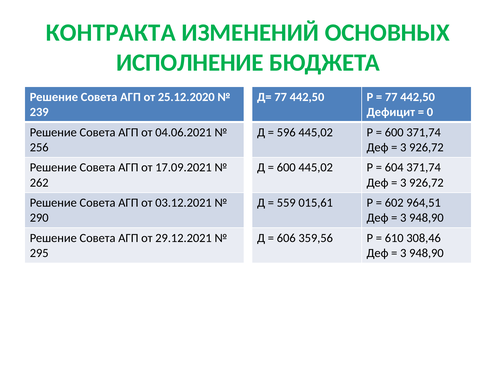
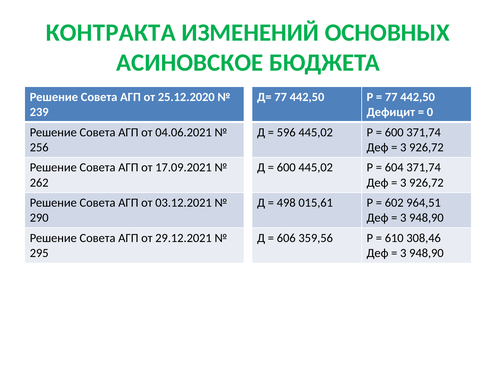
ИСПОЛНЕНИЕ: ИСПОЛНЕНИЕ -> АСИНОВСКОЕ
559: 559 -> 498
